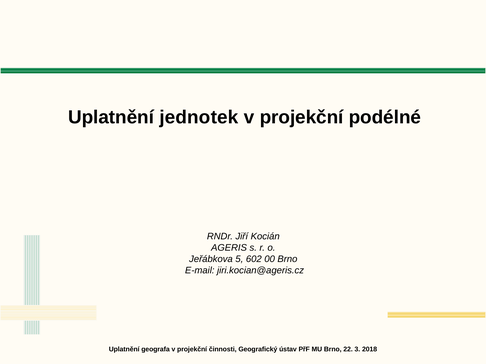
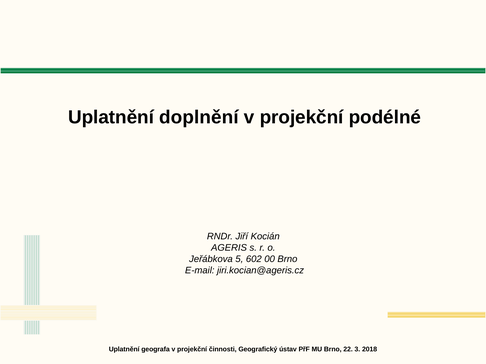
jednotek: jednotek -> doplnění
